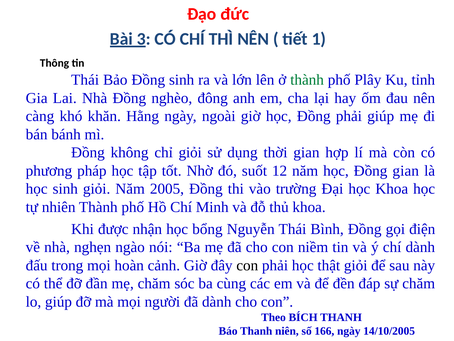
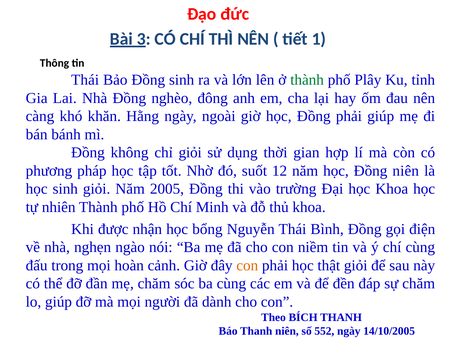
Đồng gian: gian -> niên
chí dành: dành -> cùng
con at (247, 265) colour: black -> orange
166: 166 -> 552
